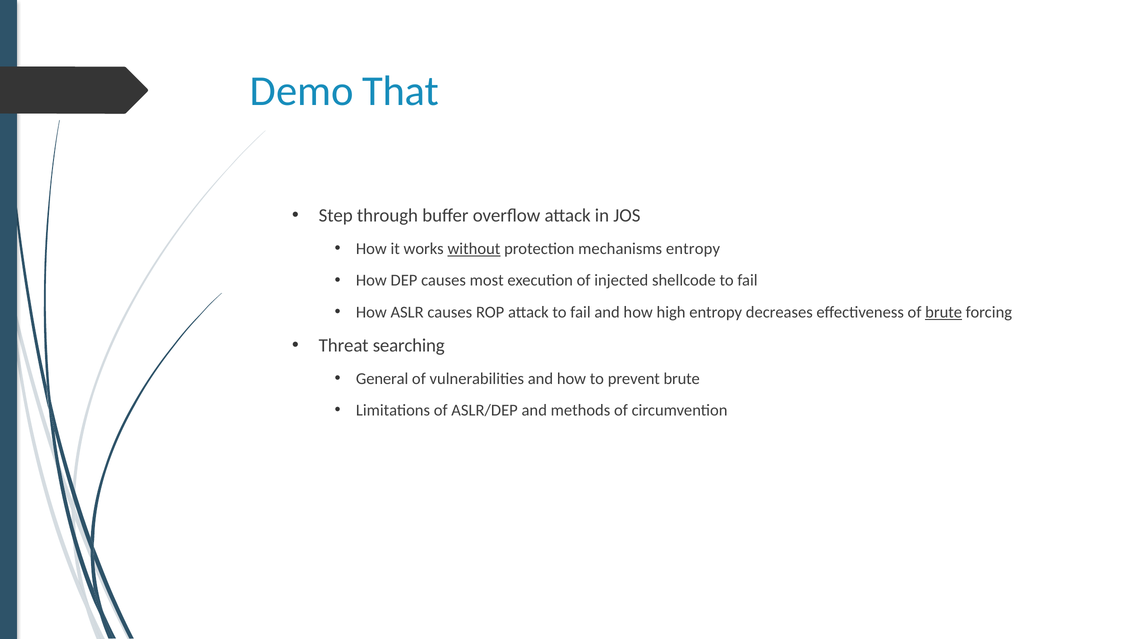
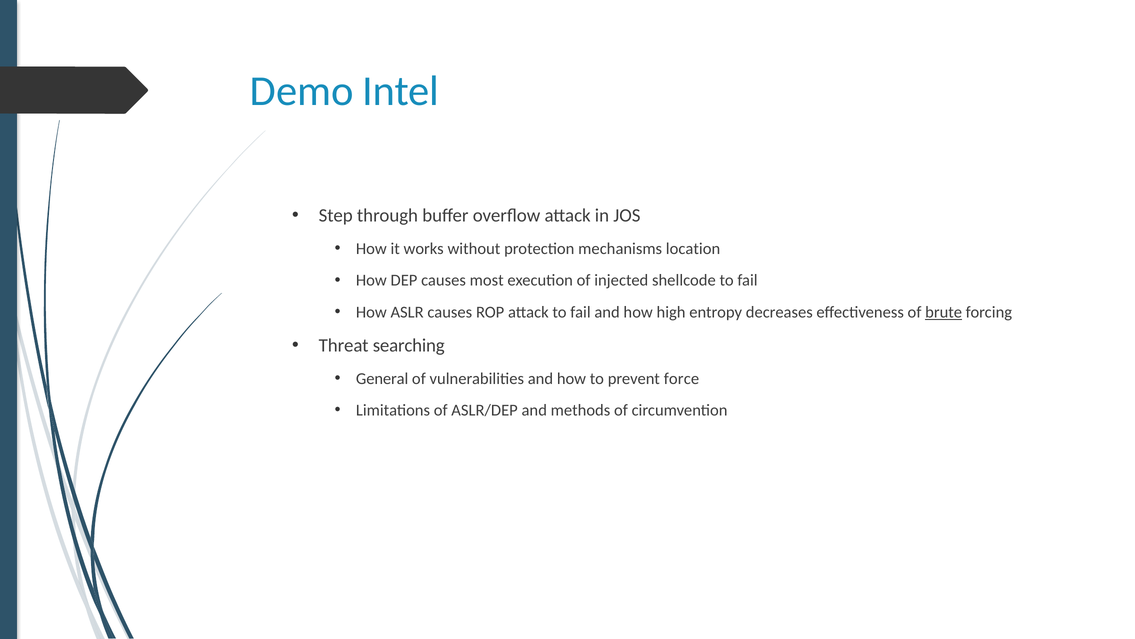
That: That -> Intel
without underline: present -> none
mechanisms entropy: entropy -> location
prevent brute: brute -> force
